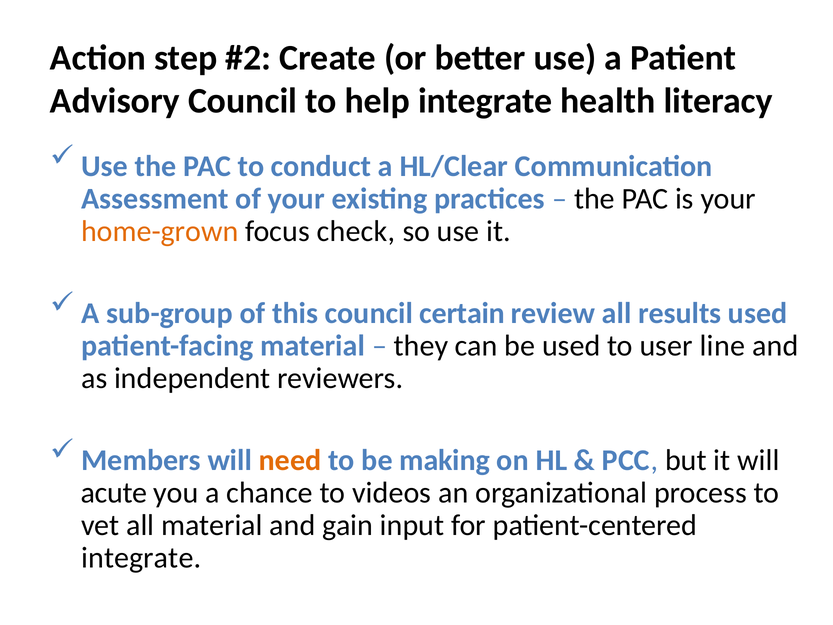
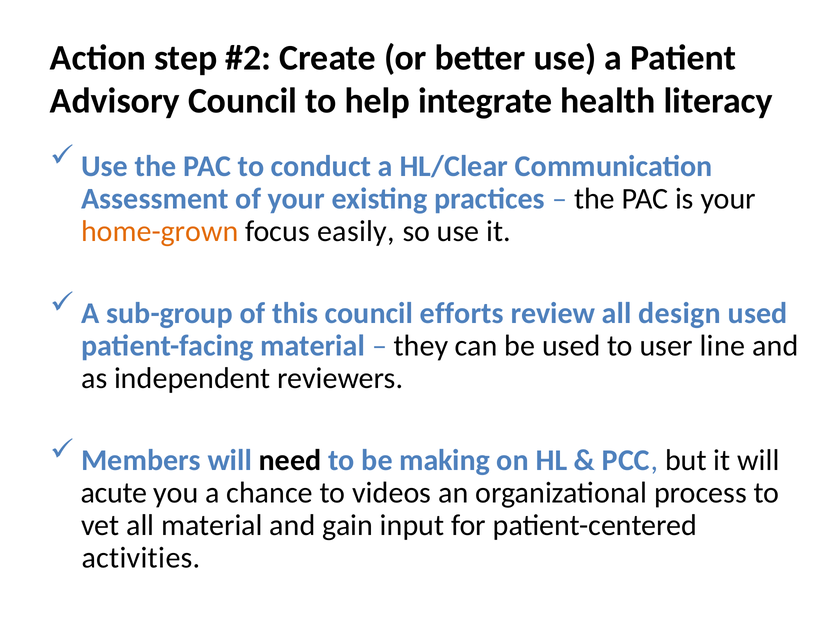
check: check -> easily
certain: certain -> efforts
results: results -> design
need colour: orange -> black
integrate at (141, 557): integrate -> activities
